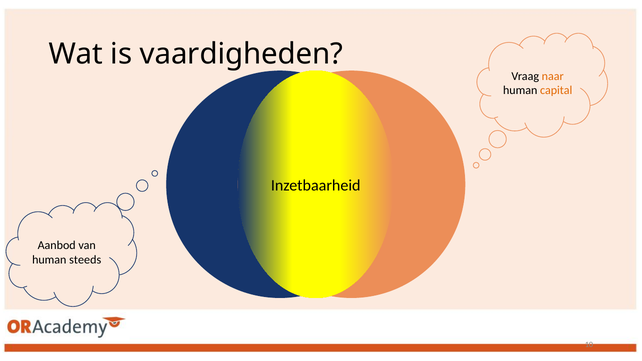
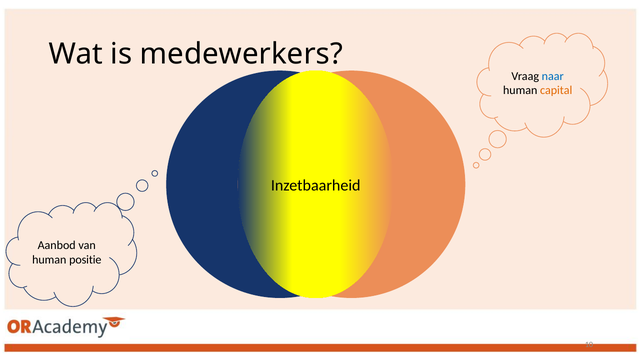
vaardigheden: vaardigheden -> medewerkers
naar colour: orange -> blue
steeds: steeds -> positie
